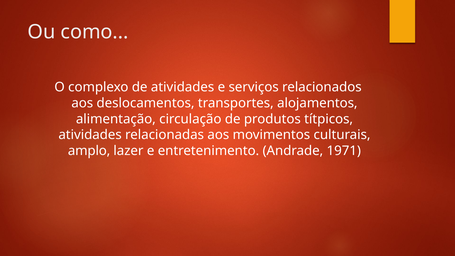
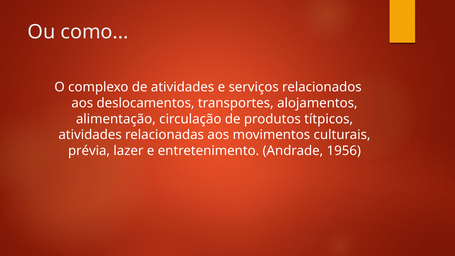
amplo: amplo -> prévia
1971: 1971 -> 1956
